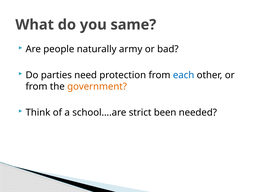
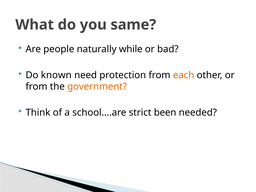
army: army -> while
parties: parties -> known
each colour: blue -> orange
